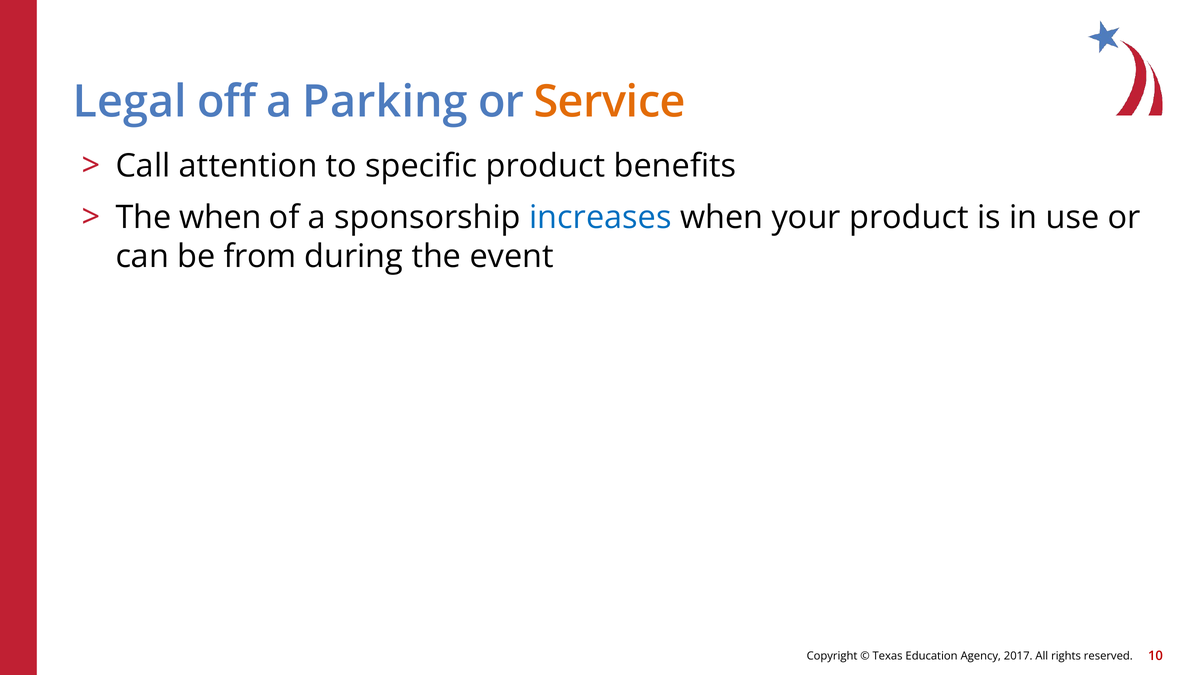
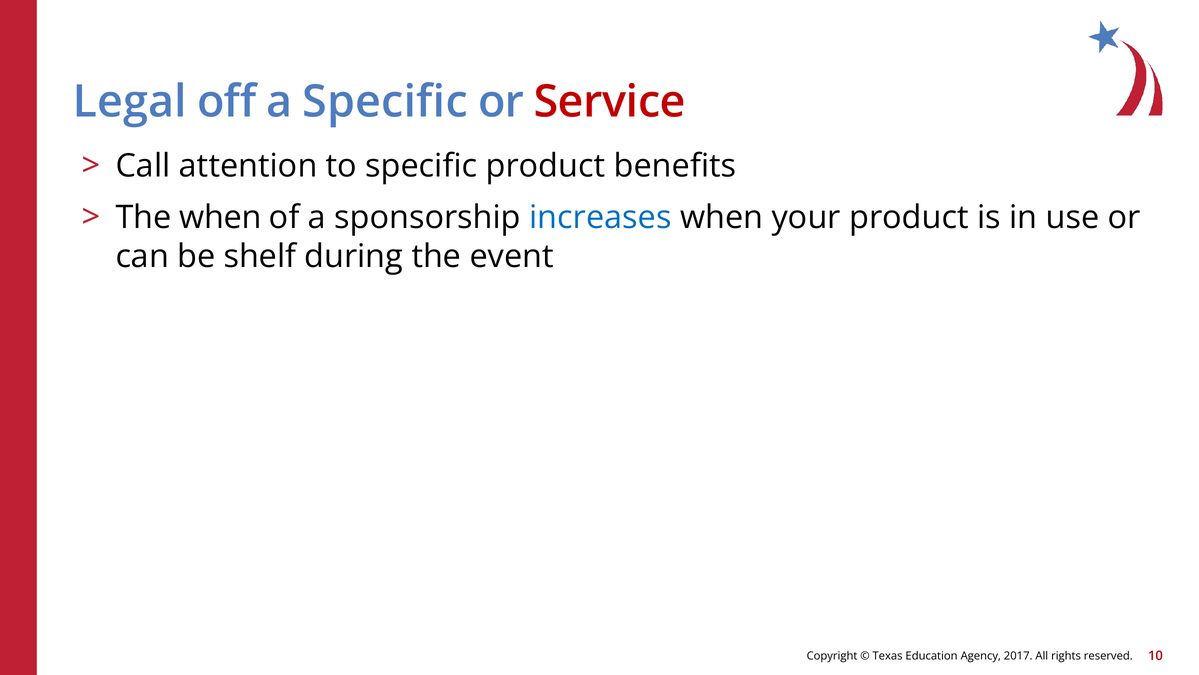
a Parking: Parking -> Specific
Service colour: orange -> red
from: from -> shelf
